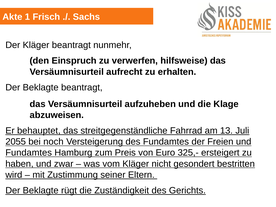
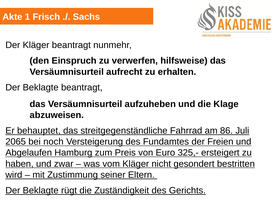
13: 13 -> 86
2055: 2055 -> 2065
Fundamtes at (29, 153): Fundamtes -> Abgelaufen
